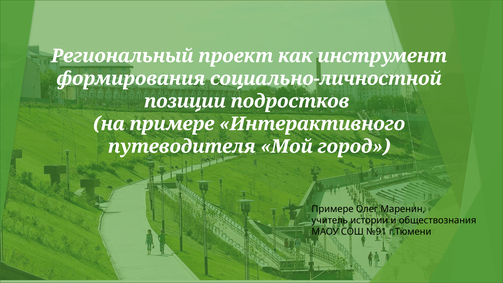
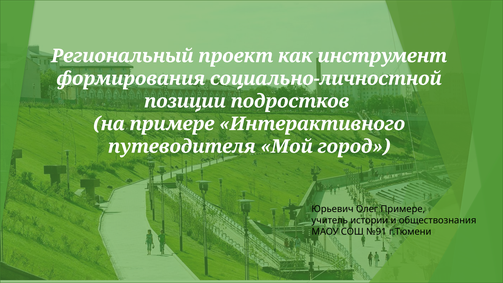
Примере at (333, 209): Примере -> Юрьевич
Олег Маренин: Маренин -> Примере
